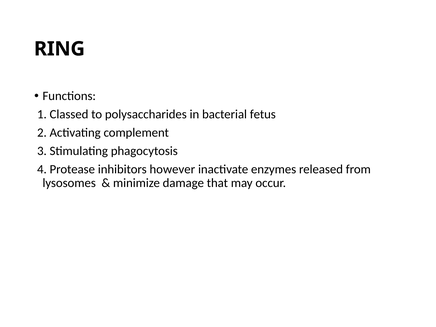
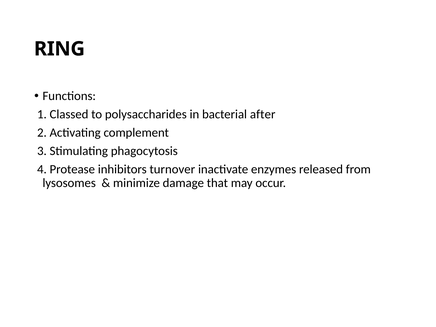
fetus: fetus -> after
however: however -> turnover
